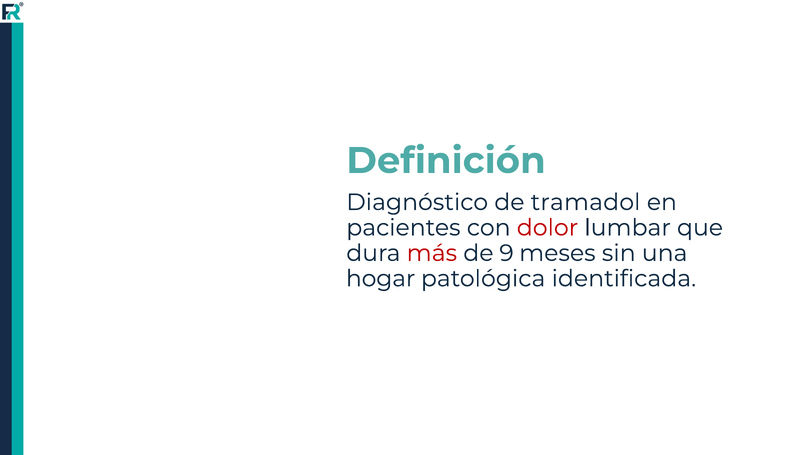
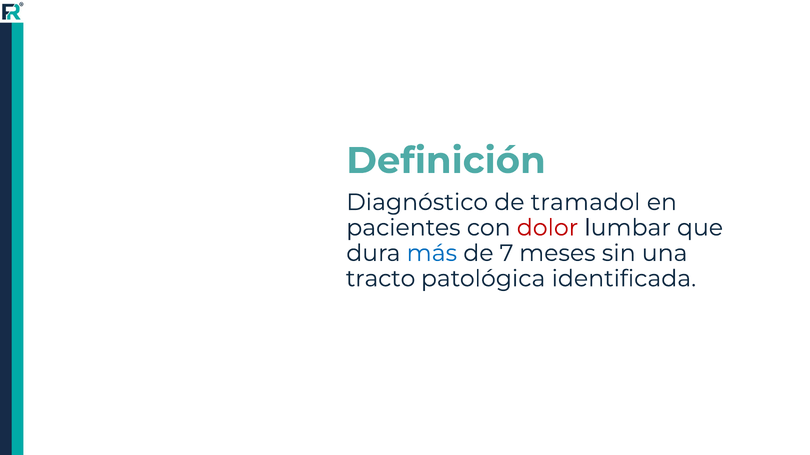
más colour: red -> blue
9: 9 -> 7
hogar: hogar -> tracto
